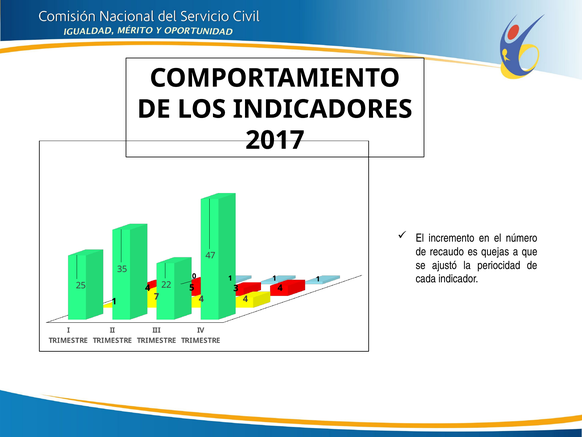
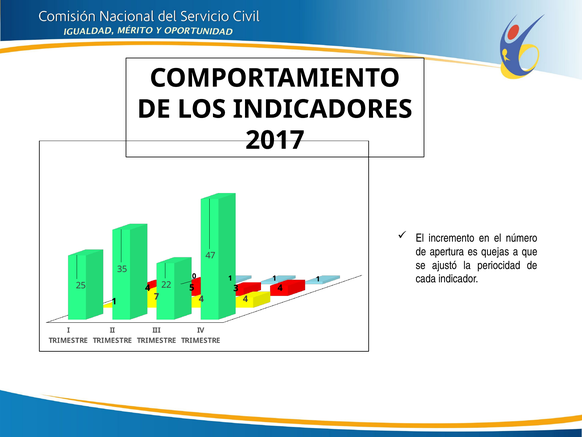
recaudo: recaudo -> apertura
